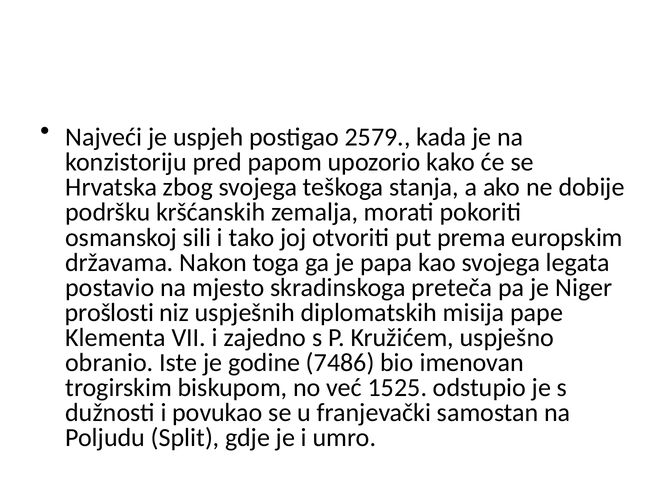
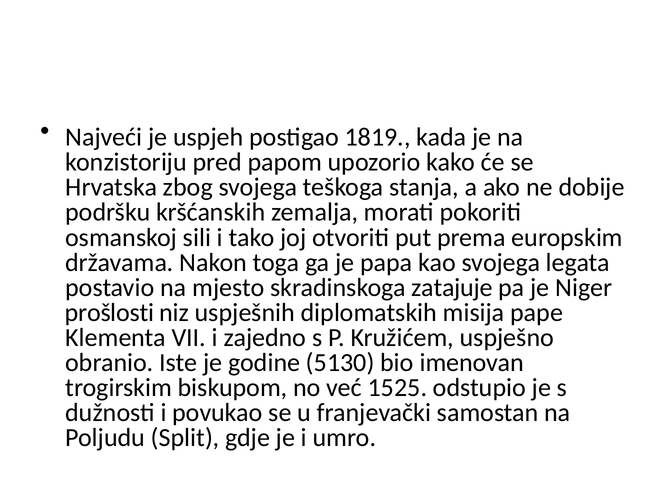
2579: 2579 -> 1819
preteča: preteča -> zatajuje
7486: 7486 -> 5130
